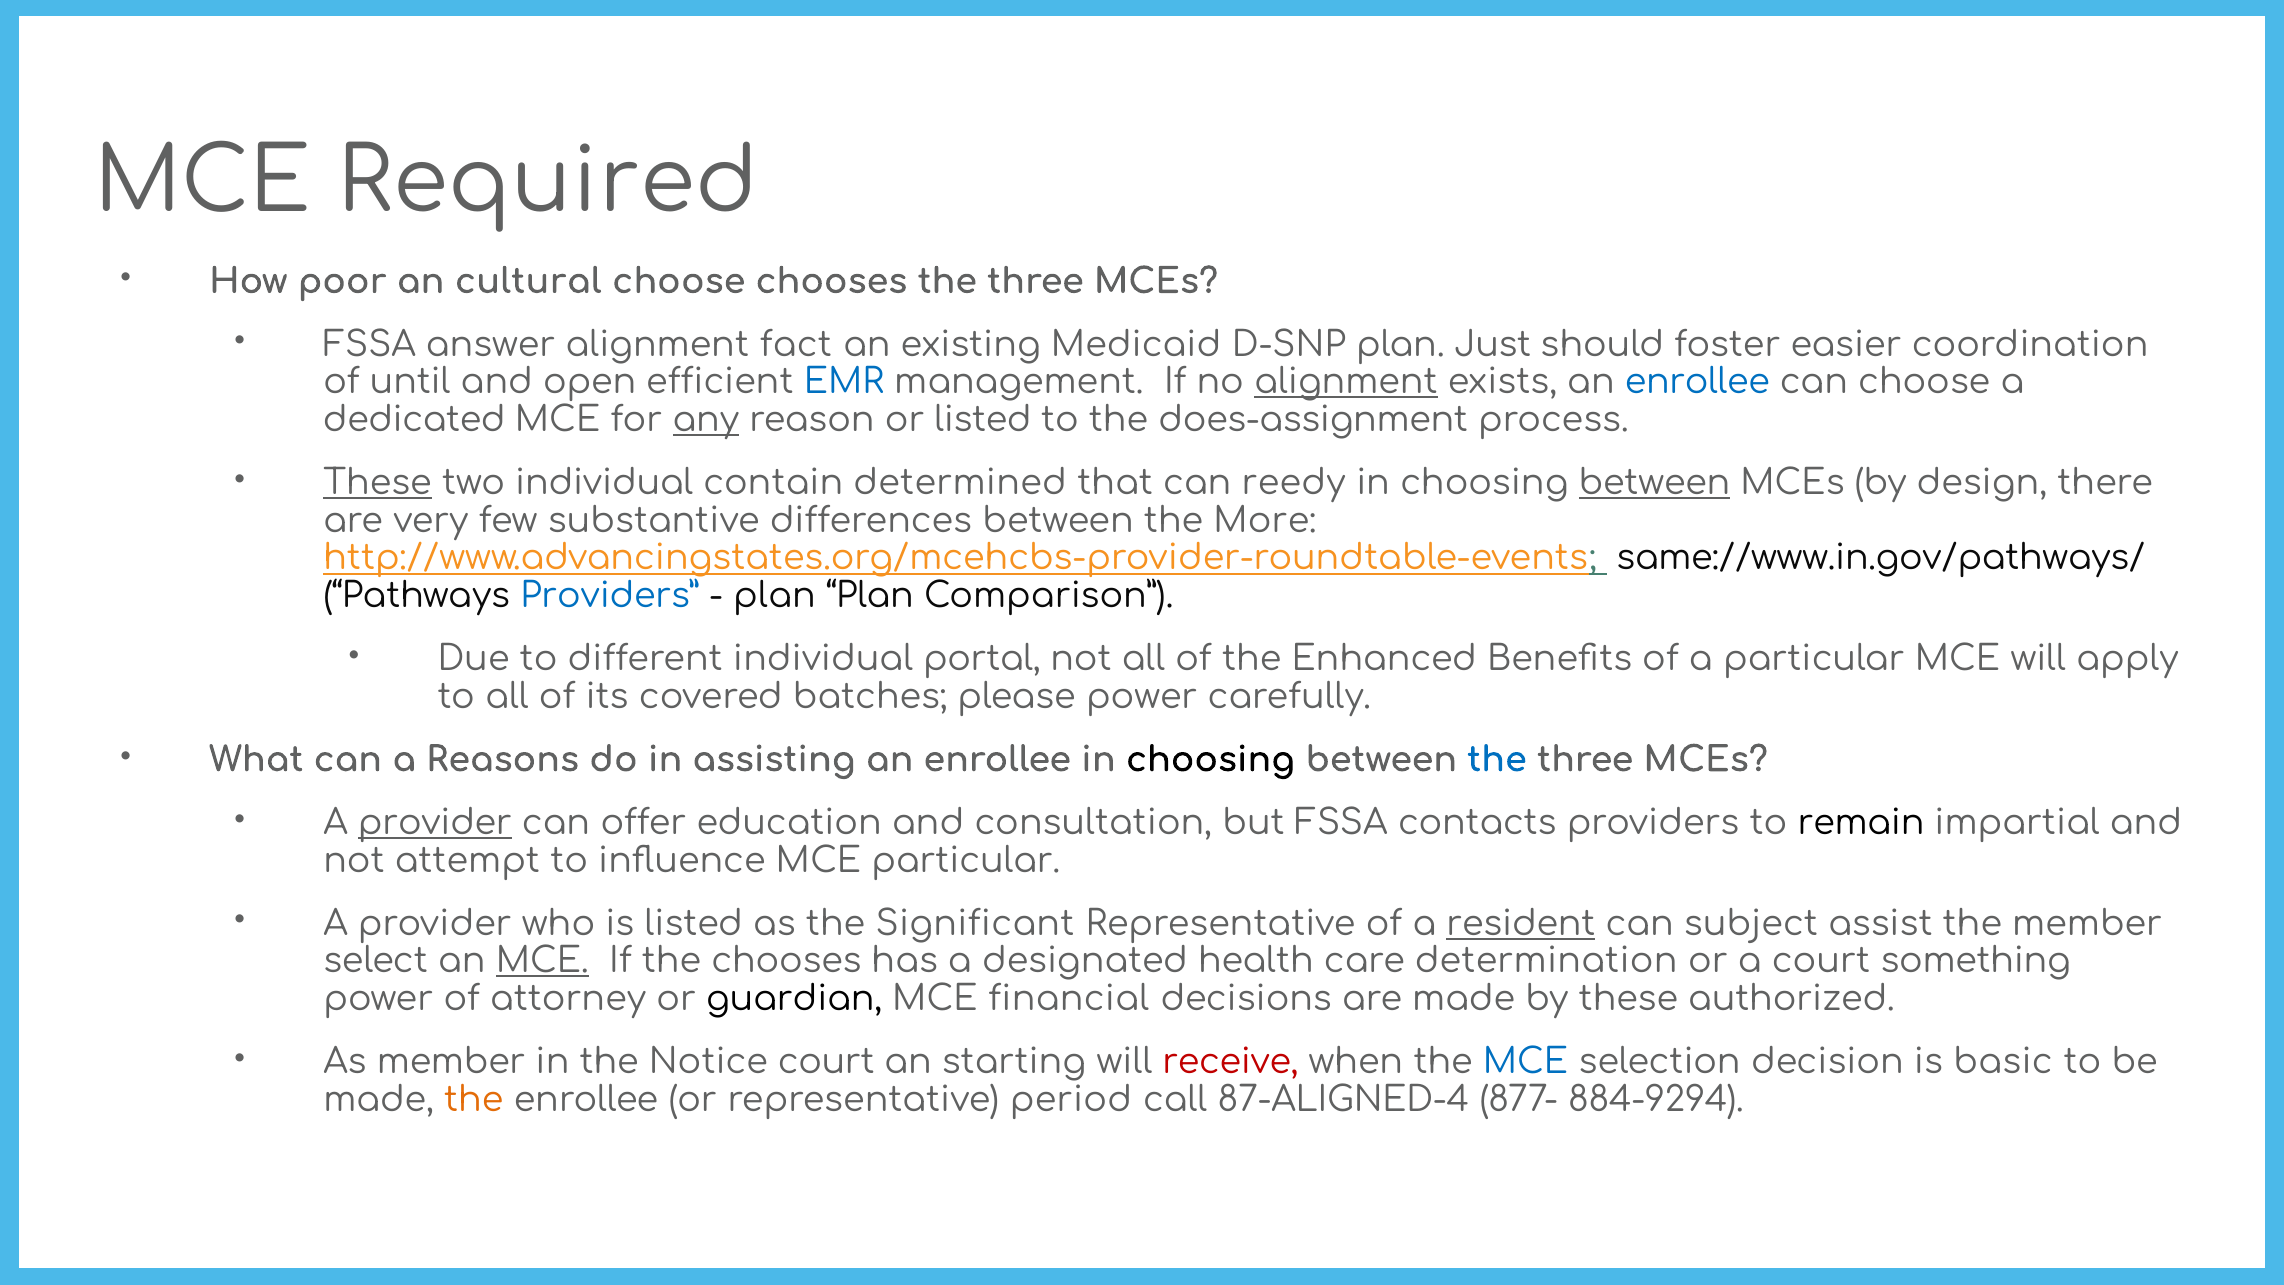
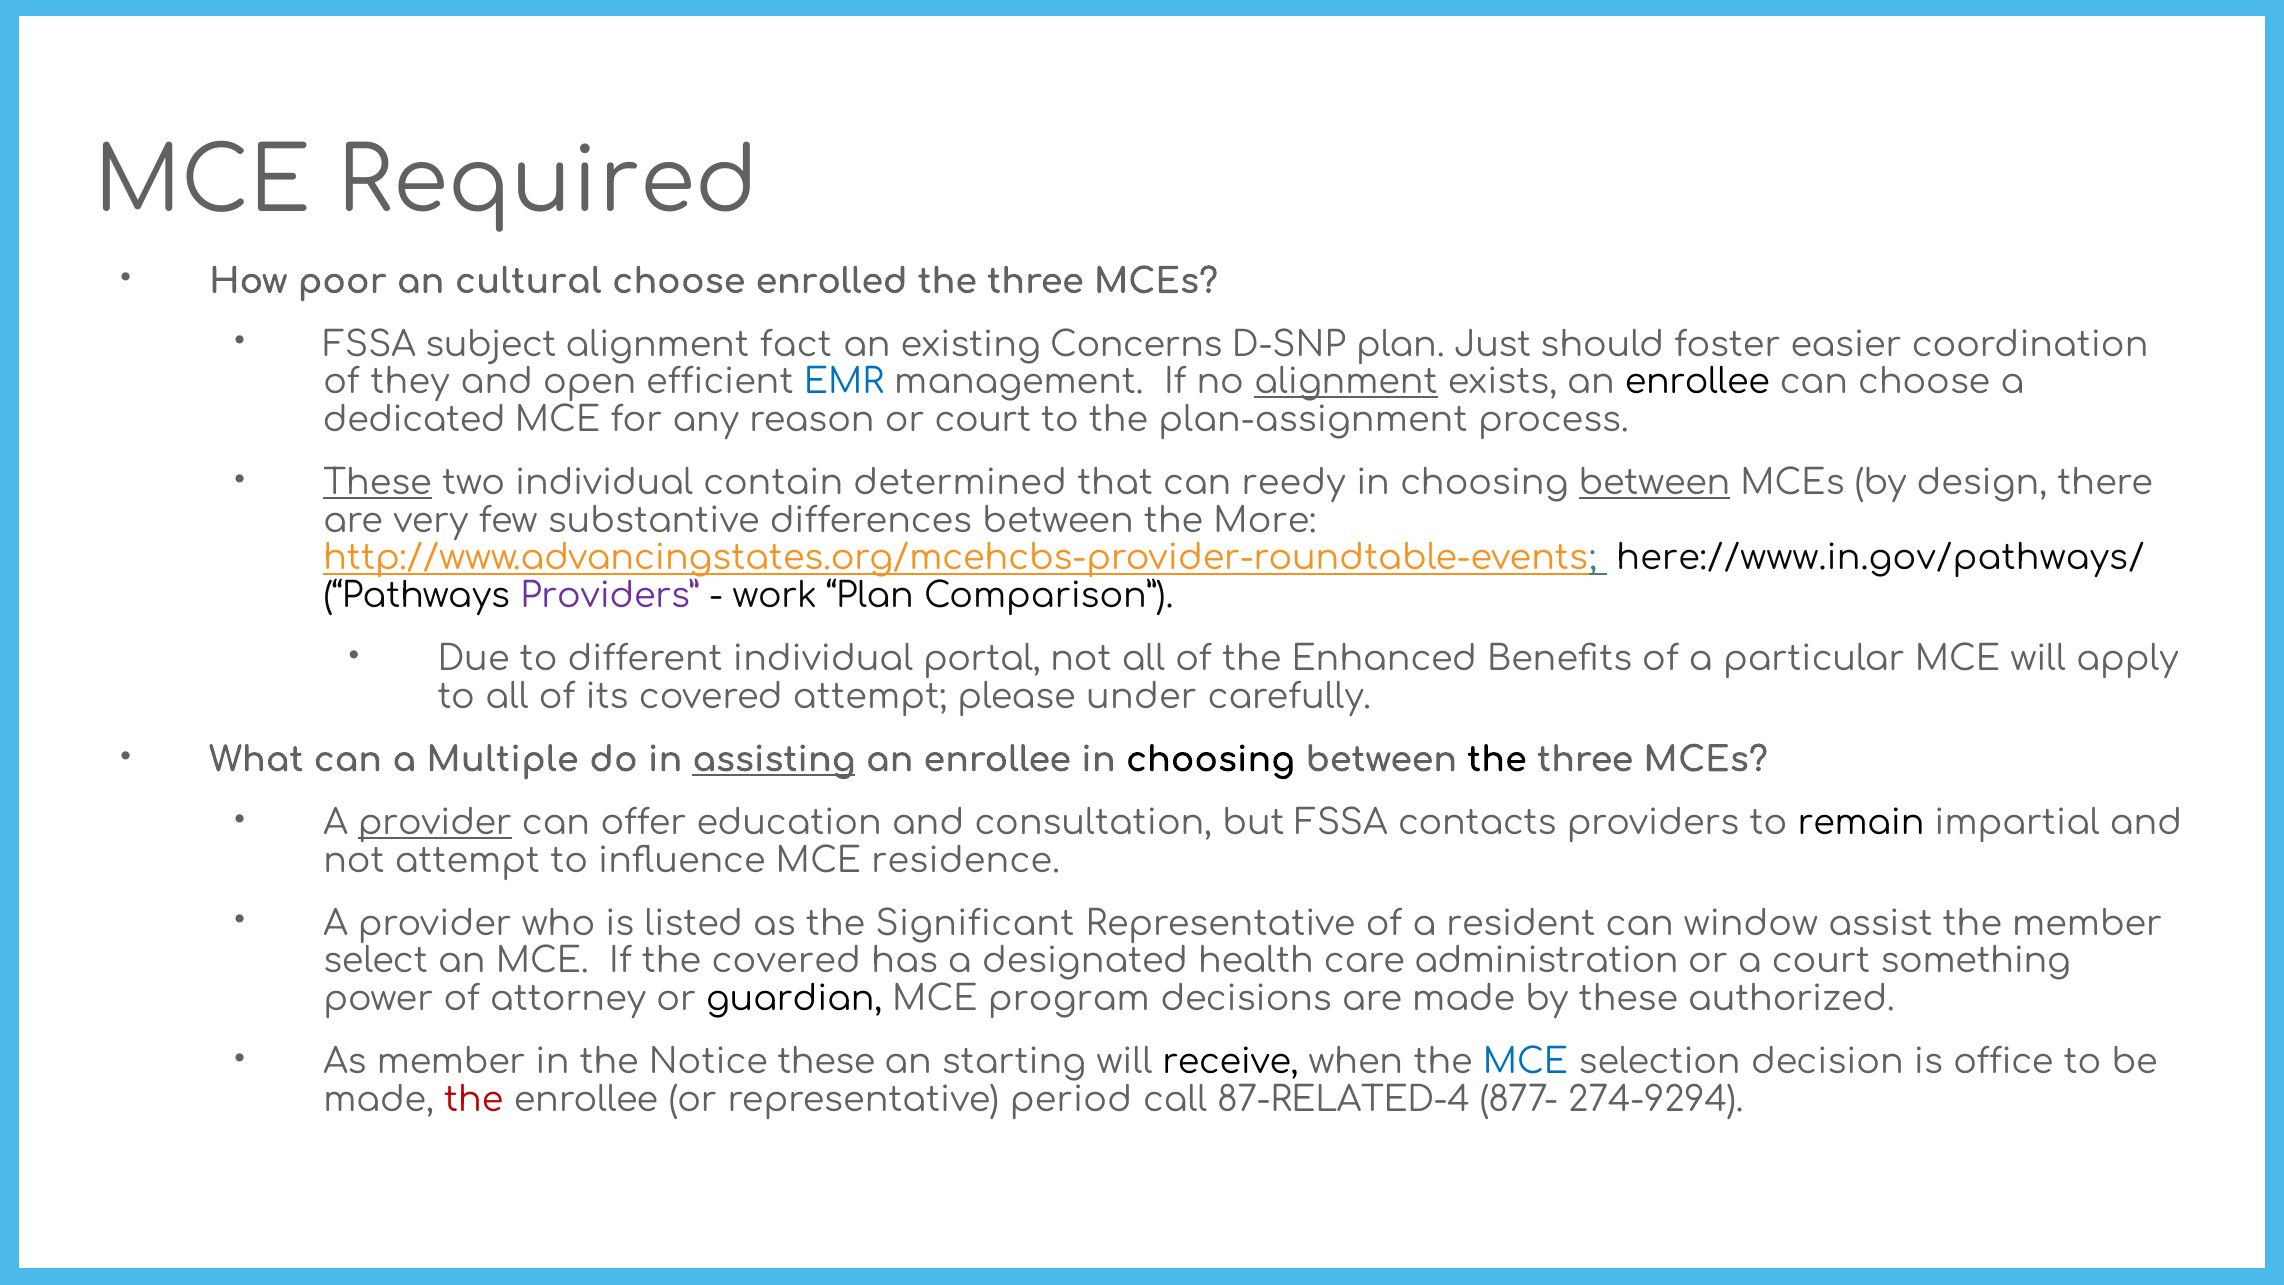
choose chooses: chooses -> enrolled
answer: answer -> subject
Medicaid: Medicaid -> Concerns
until: until -> they
enrollee at (1697, 382) colour: blue -> black
any underline: present -> none
or listed: listed -> court
does-assignment: does-assignment -> plan-assignment
same://www.in.gov/pathways/: same://www.in.gov/pathways/ -> here://www.in.gov/pathways/
Providers at (610, 596) colour: blue -> purple
plan at (775, 596): plan -> work
covered batches: batches -> attempt
please power: power -> under
Reasons: Reasons -> Multiple
assisting underline: none -> present
the at (1497, 760) colour: blue -> black
MCE particular: particular -> residence
resident underline: present -> none
subject: subject -> window
MCE at (542, 961) underline: present -> none
the chooses: chooses -> covered
determination: determination -> administration
financial: financial -> program
Notice court: court -> these
receive colour: red -> black
basic: basic -> office
the at (474, 1099) colour: orange -> red
87-ALIGNED-4: 87-ALIGNED-4 -> 87-RELATED-4
884-9294: 884-9294 -> 274-9294
